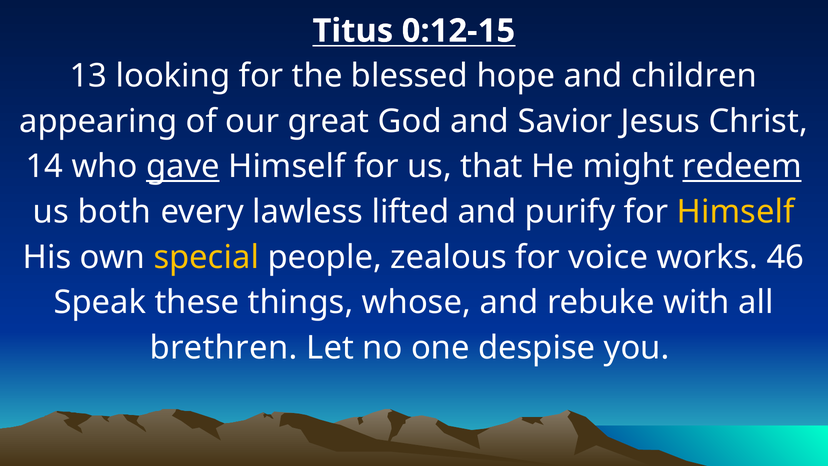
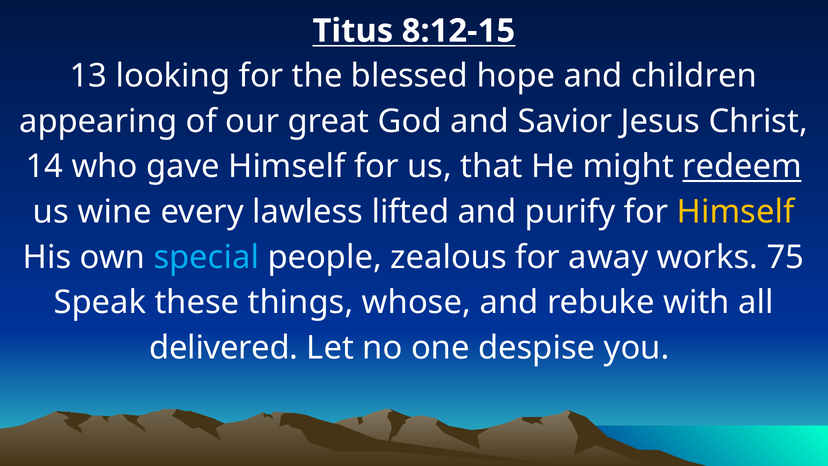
0:12-15: 0:12-15 -> 8:12-15
gave underline: present -> none
both: both -> wine
special colour: yellow -> light blue
voice: voice -> away
46: 46 -> 75
brethren: brethren -> delivered
